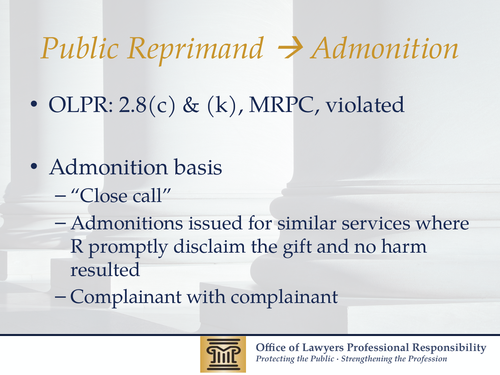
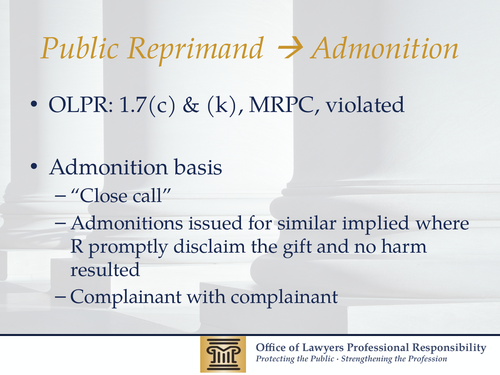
2.8(c: 2.8(c -> 1.7(c
services: services -> implied
